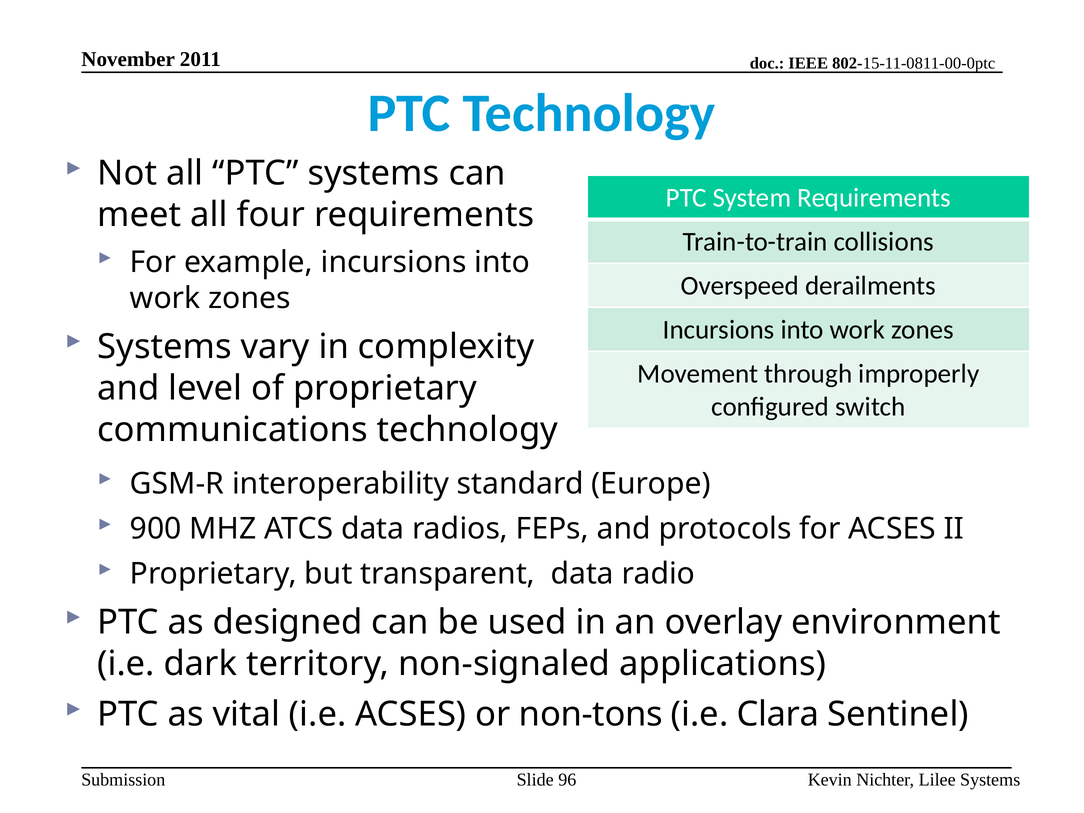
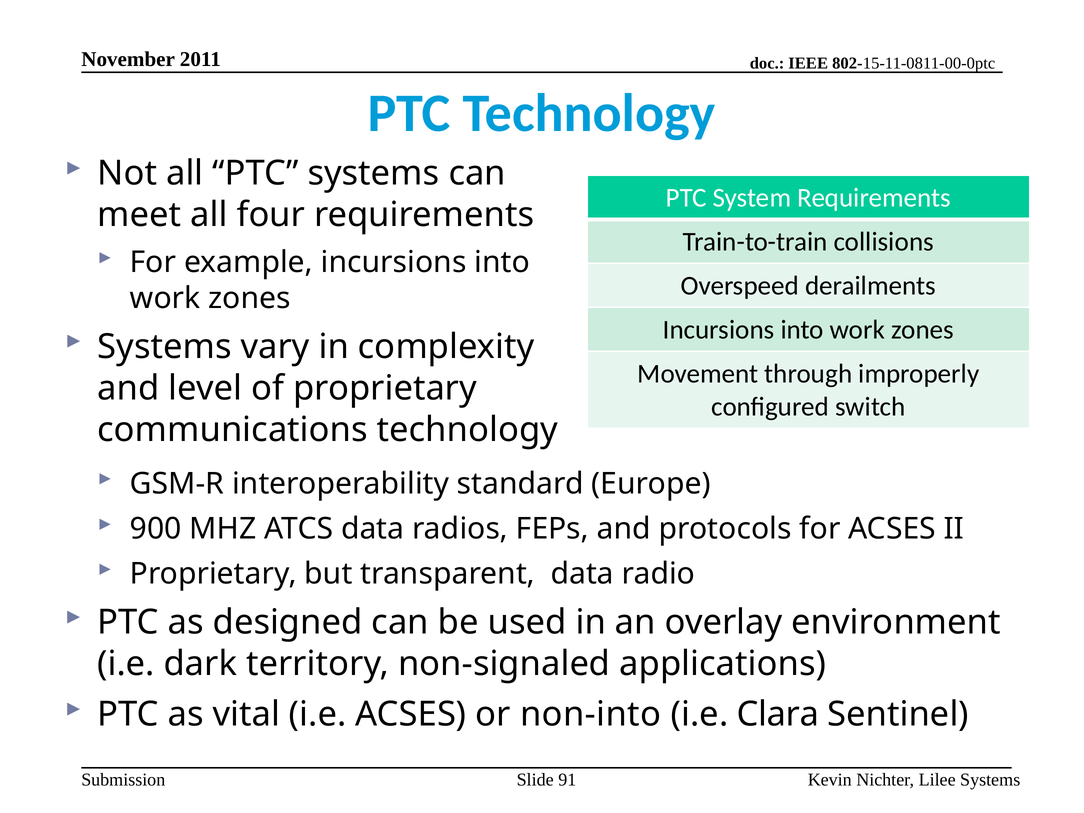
non-tons: non-tons -> non-into
96: 96 -> 91
